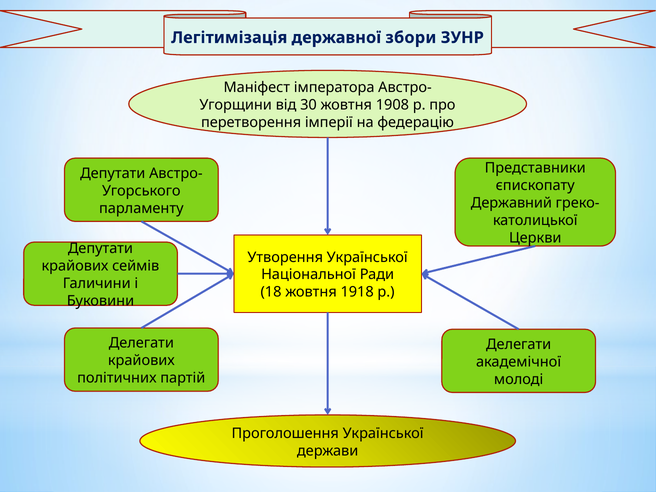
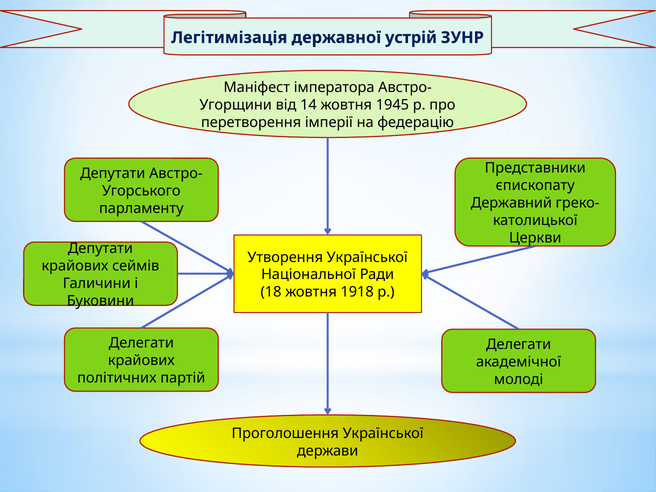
збори: збори -> устрій
30: 30 -> 14
1908: 1908 -> 1945
